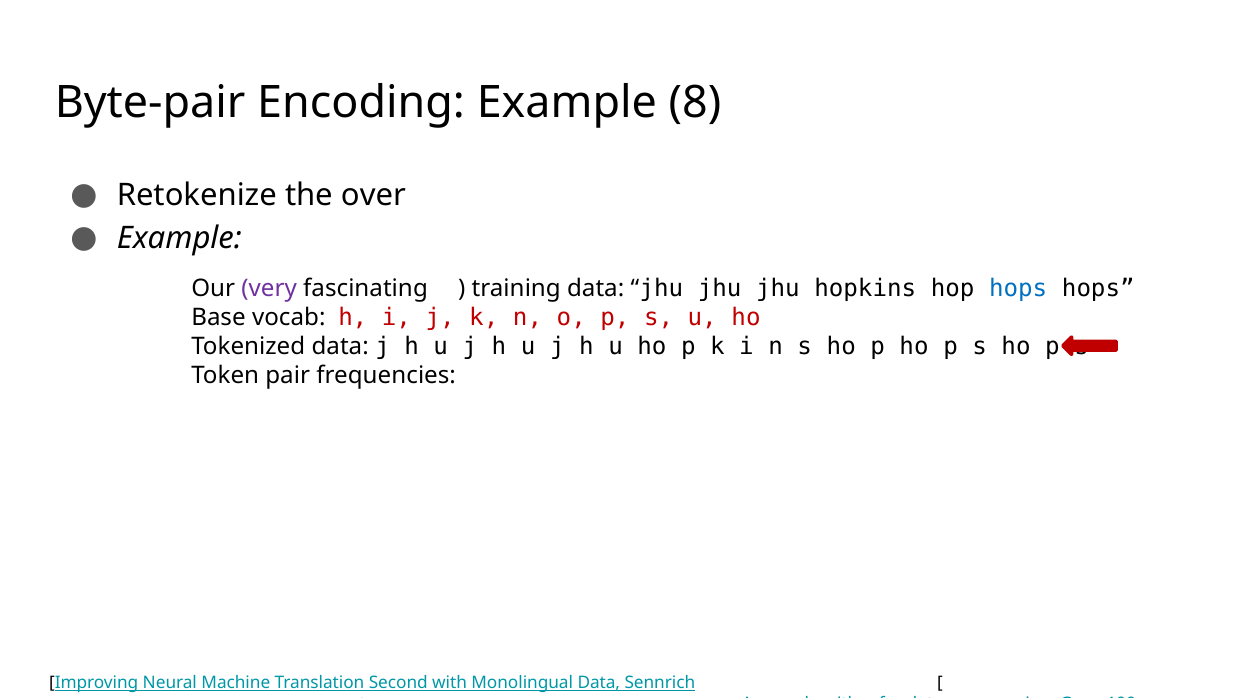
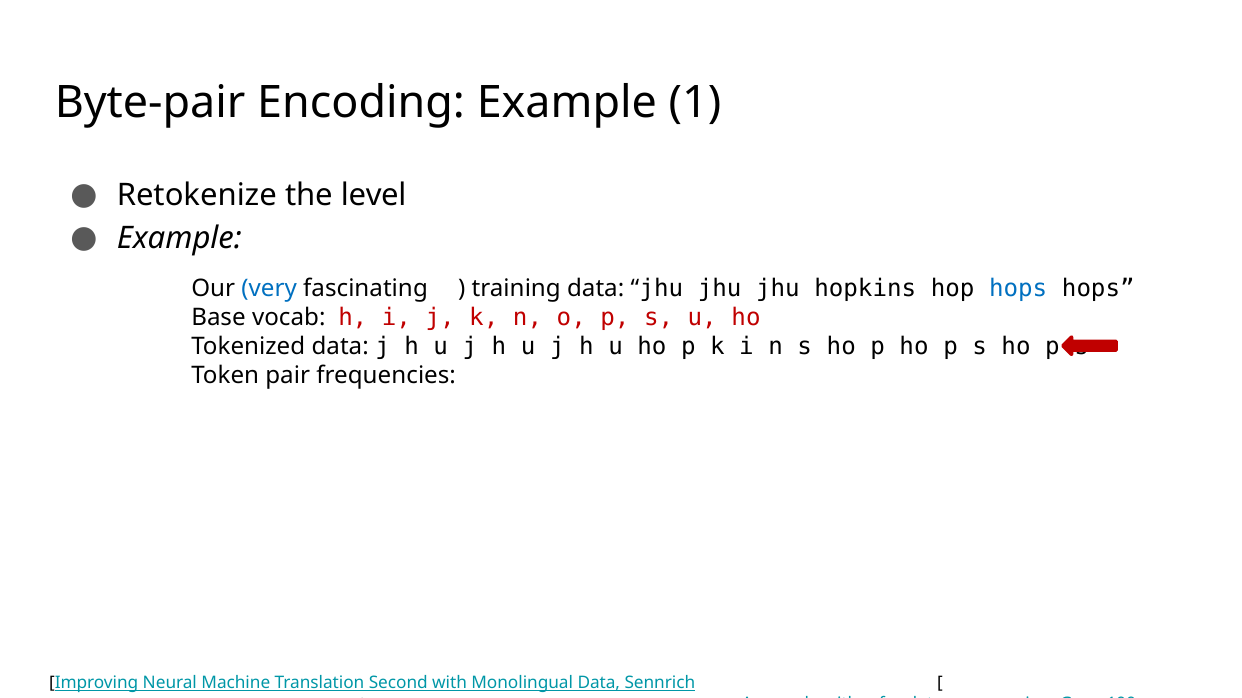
8: 8 -> 1
over: over -> level
very colour: purple -> blue
